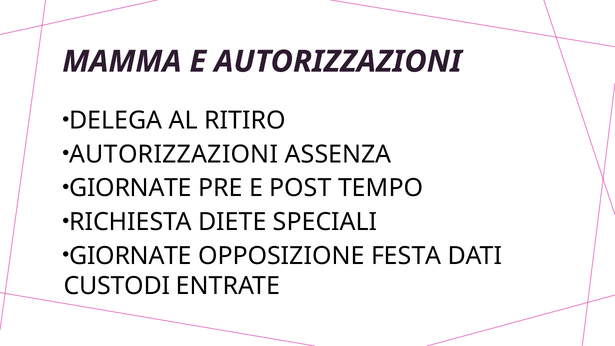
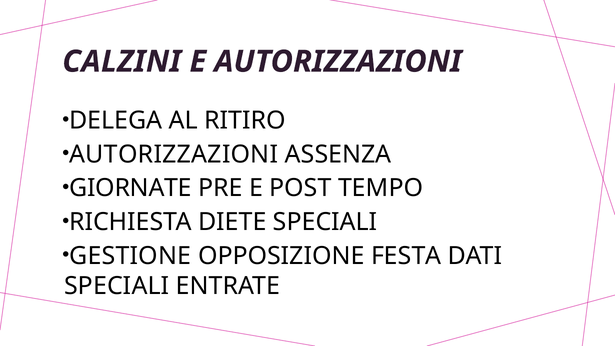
MAMMA: MAMMA -> CALZINI
GIORNATE at (131, 256): GIORNATE -> GESTIONE
CUSTODI at (117, 286): CUSTODI -> SPECIALI
